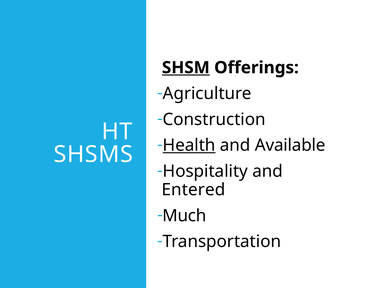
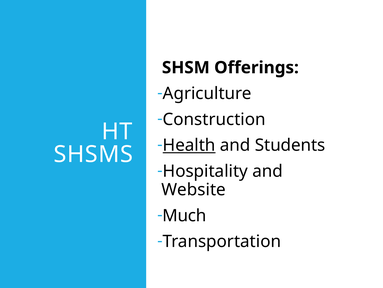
SHSM underline: present -> none
Available: Available -> Students
Entered: Entered -> Website
